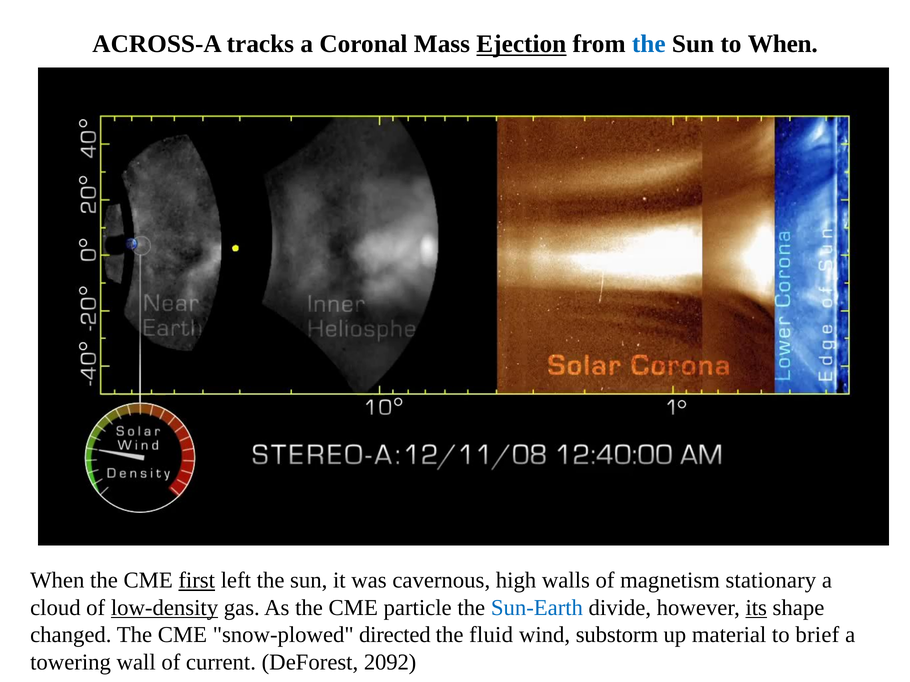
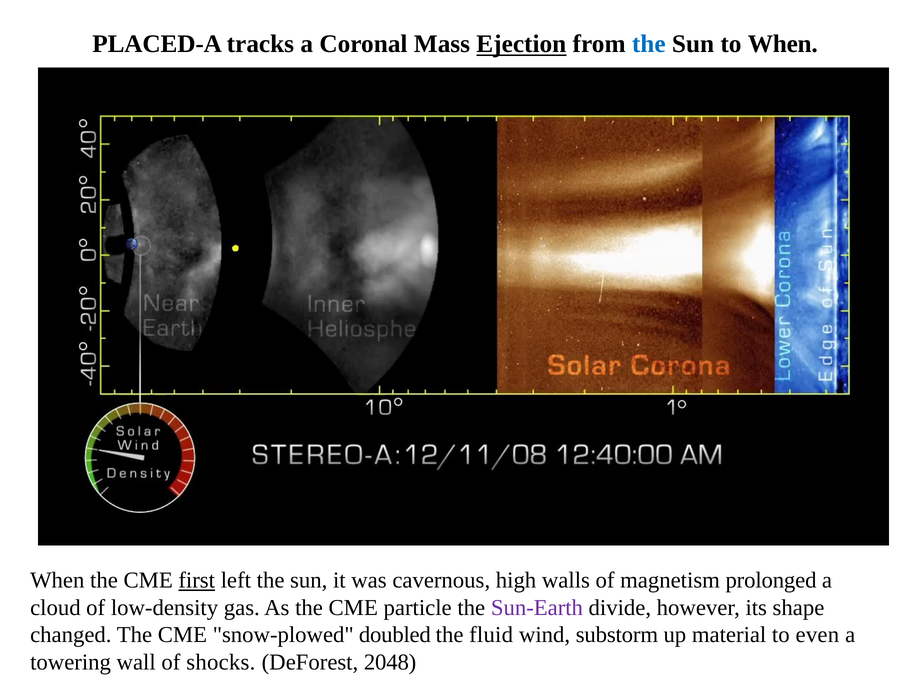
ACROSS-A: ACROSS-A -> PLACED-A
stationary: stationary -> prolonged
low-density underline: present -> none
Sun-Earth colour: blue -> purple
its underline: present -> none
directed: directed -> doubled
brief: brief -> even
current: current -> shocks
2092: 2092 -> 2048
